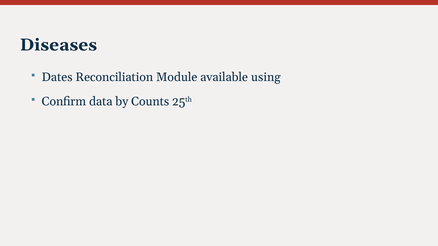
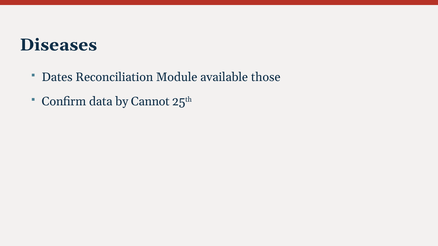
using: using -> those
Counts: Counts -> Cannot
